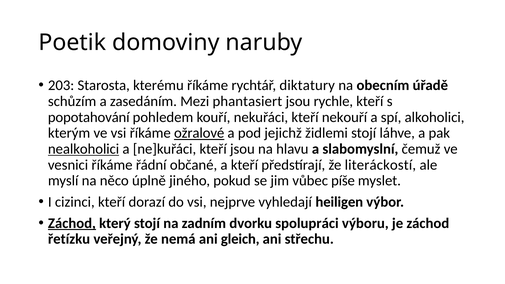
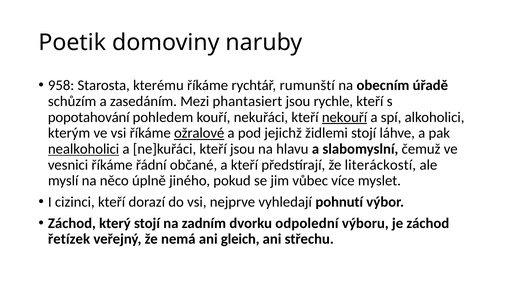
203: 203 -> 958
diktatury: diktatury -> rumunští
nekouří underline: none -> present
píše: píše -> více
heiligen: heiligen -> pohnutí
Záchod at (72, 223) underline: present -> none
spolupráci: spolupráci -> odpolední
řetízku: řetízku -> řetízek
